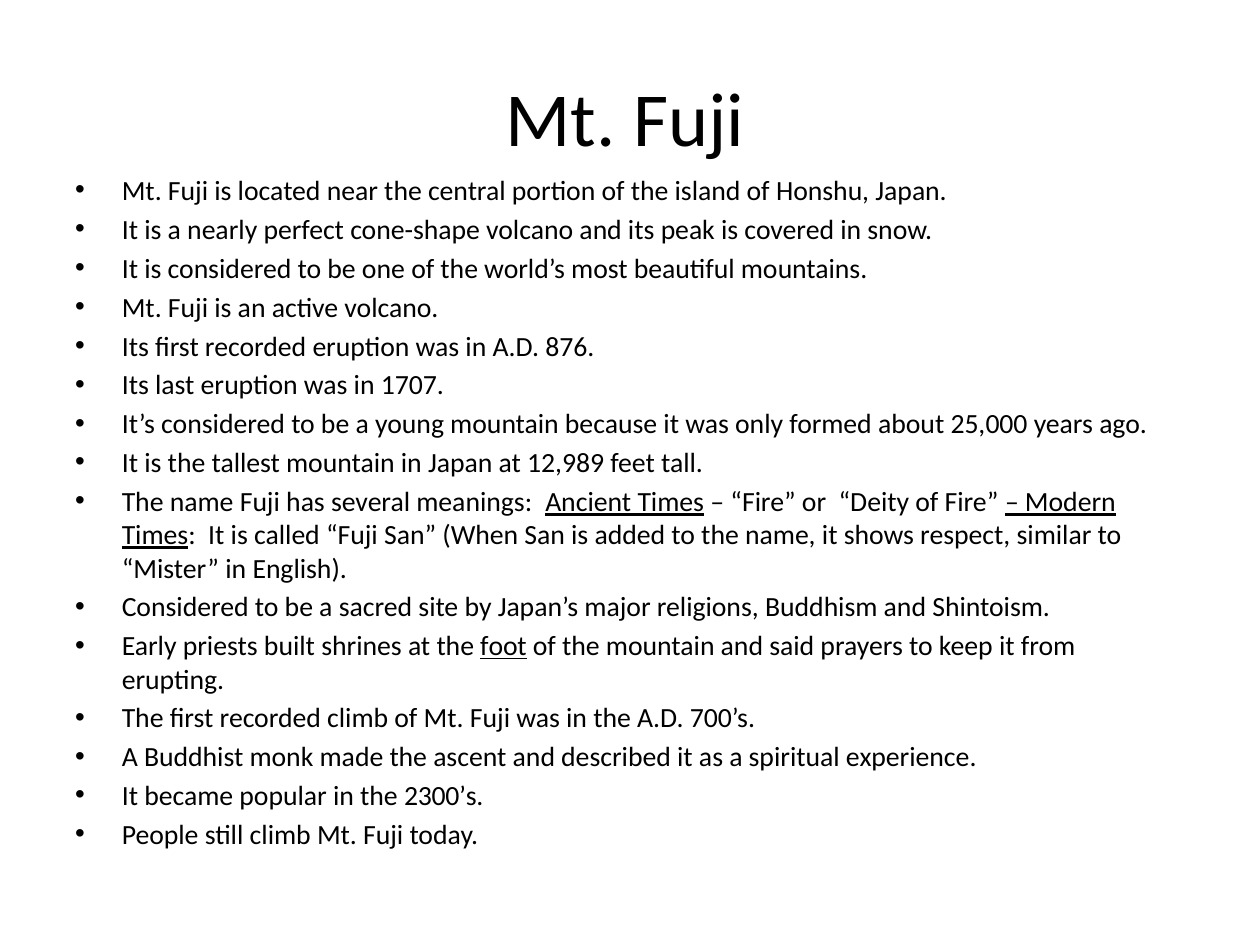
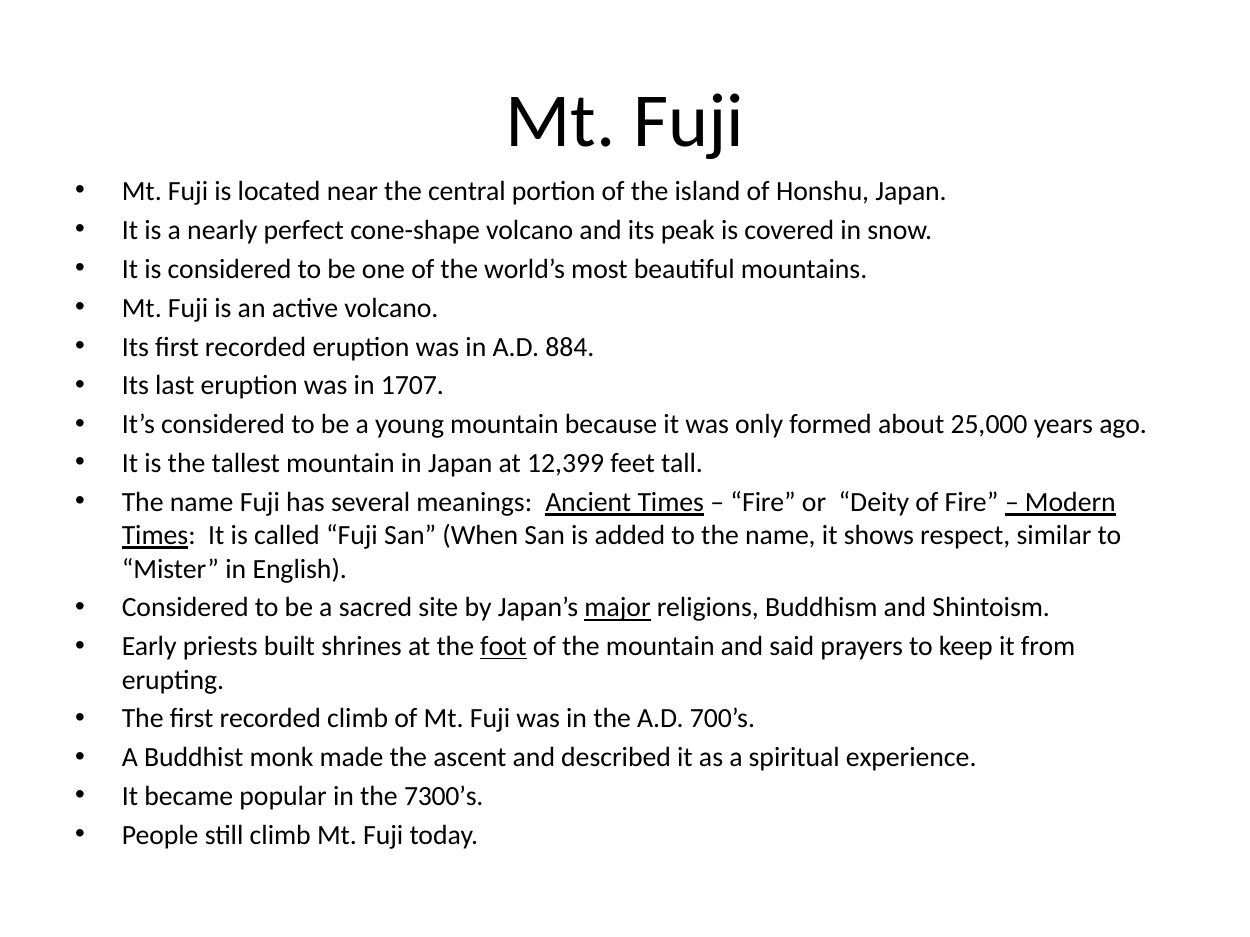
876: 876 -> 884
12,989: 12,989 -> 12,399
major underline: none -> present
2300’s: 2300’s -> 7300’s
